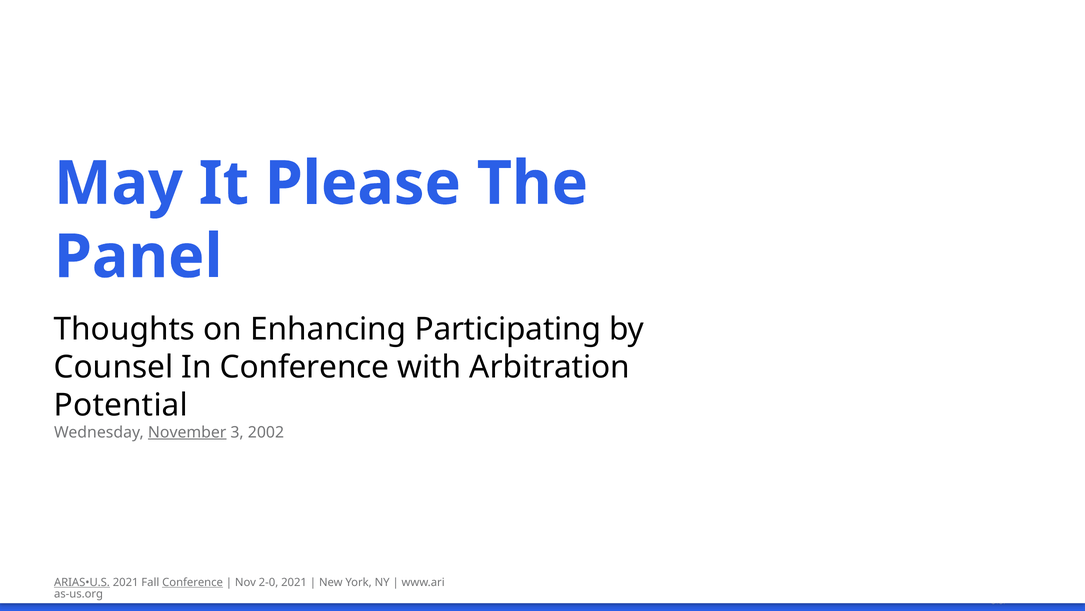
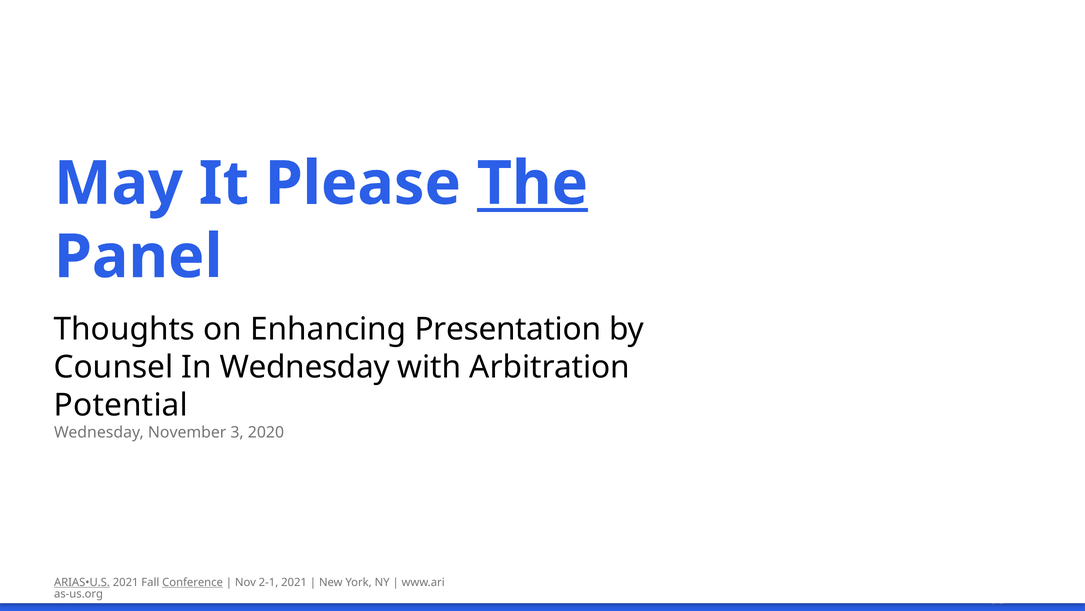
The underline: none -> present
Participating: Participating -> Presentation
In Conference: Conference -> Wednesday
November underline: present -> none
2002: 2002 -> 2020
2-0: 2-0 -> 2-1
